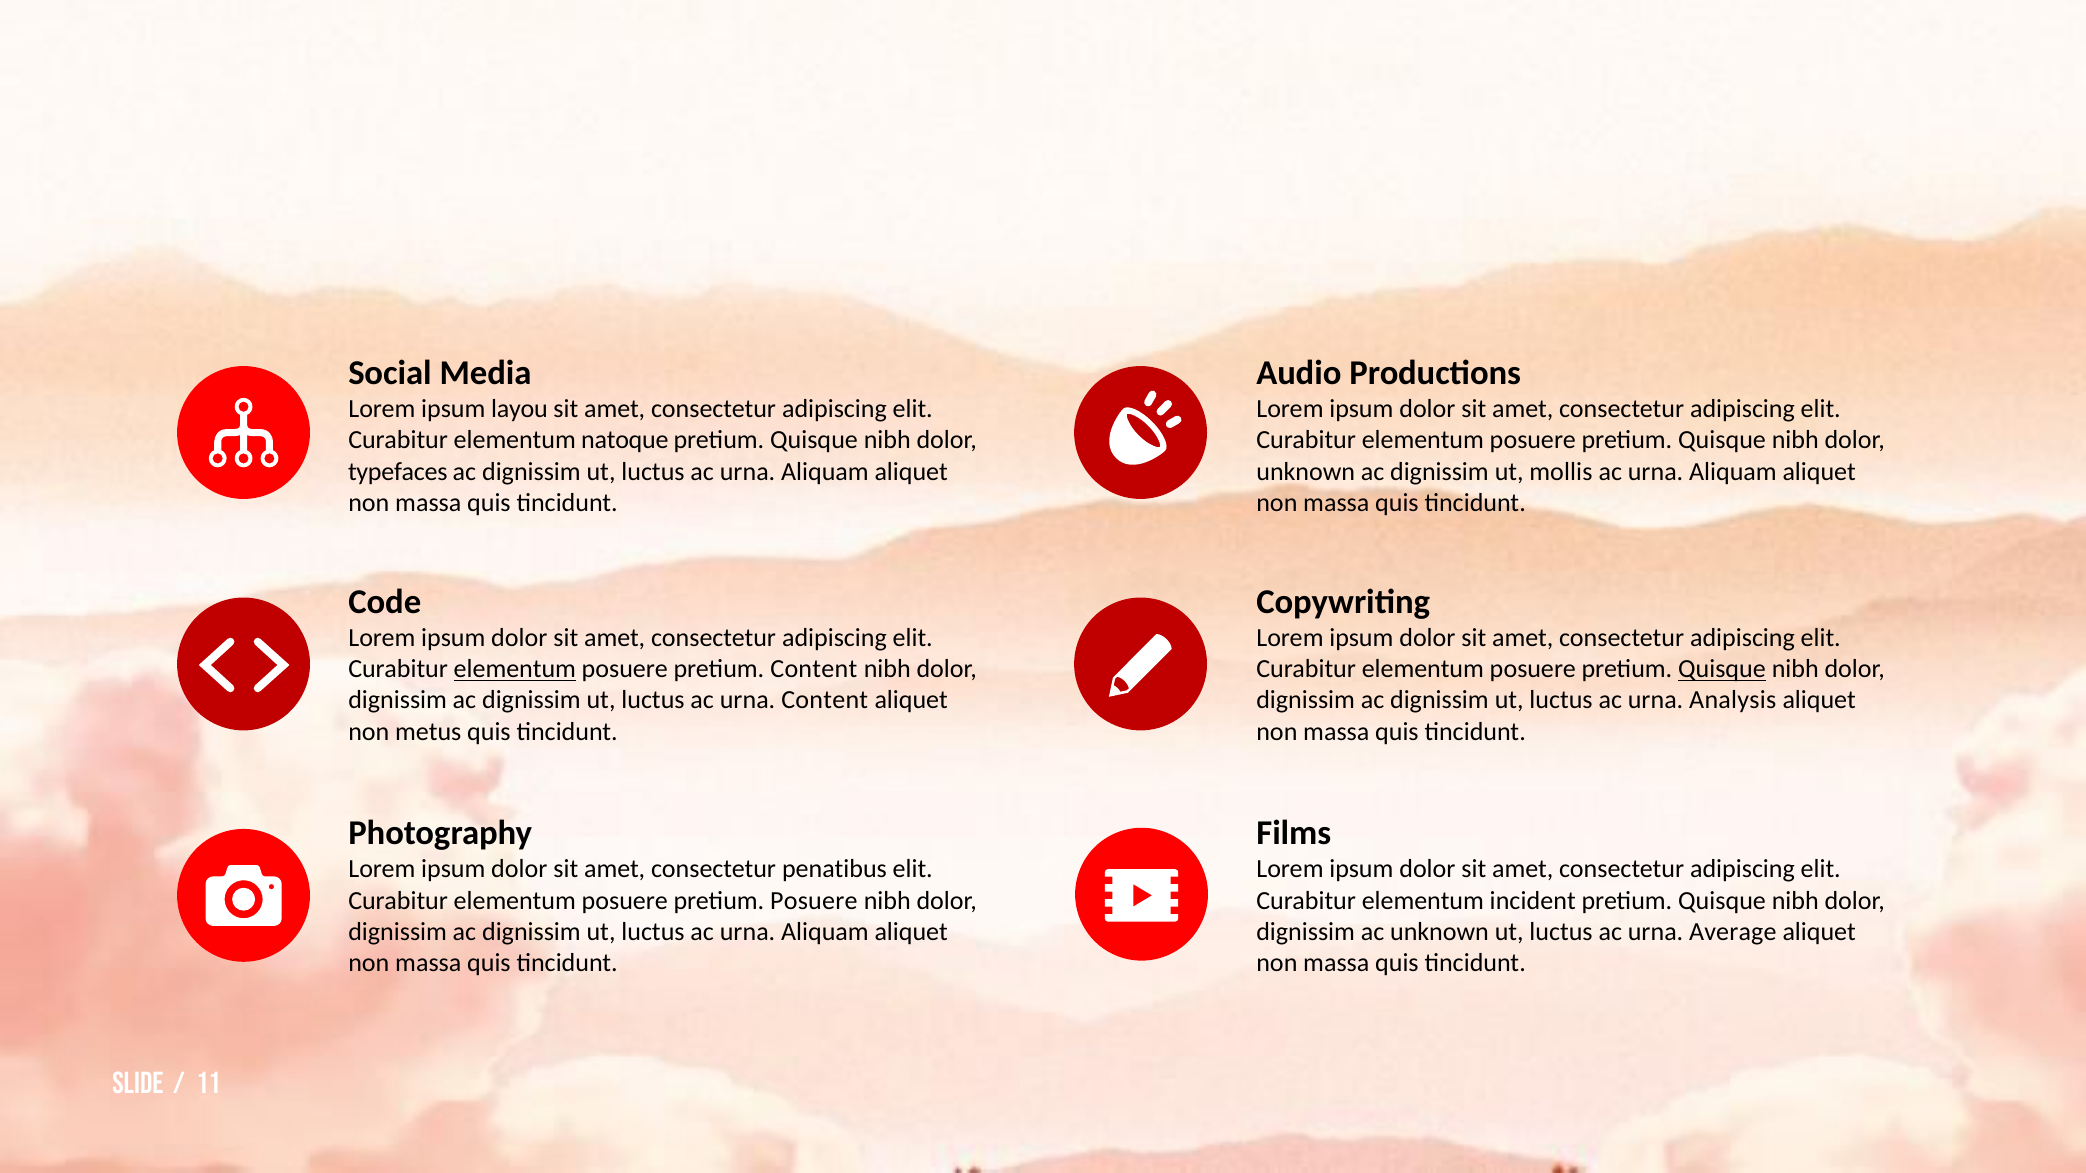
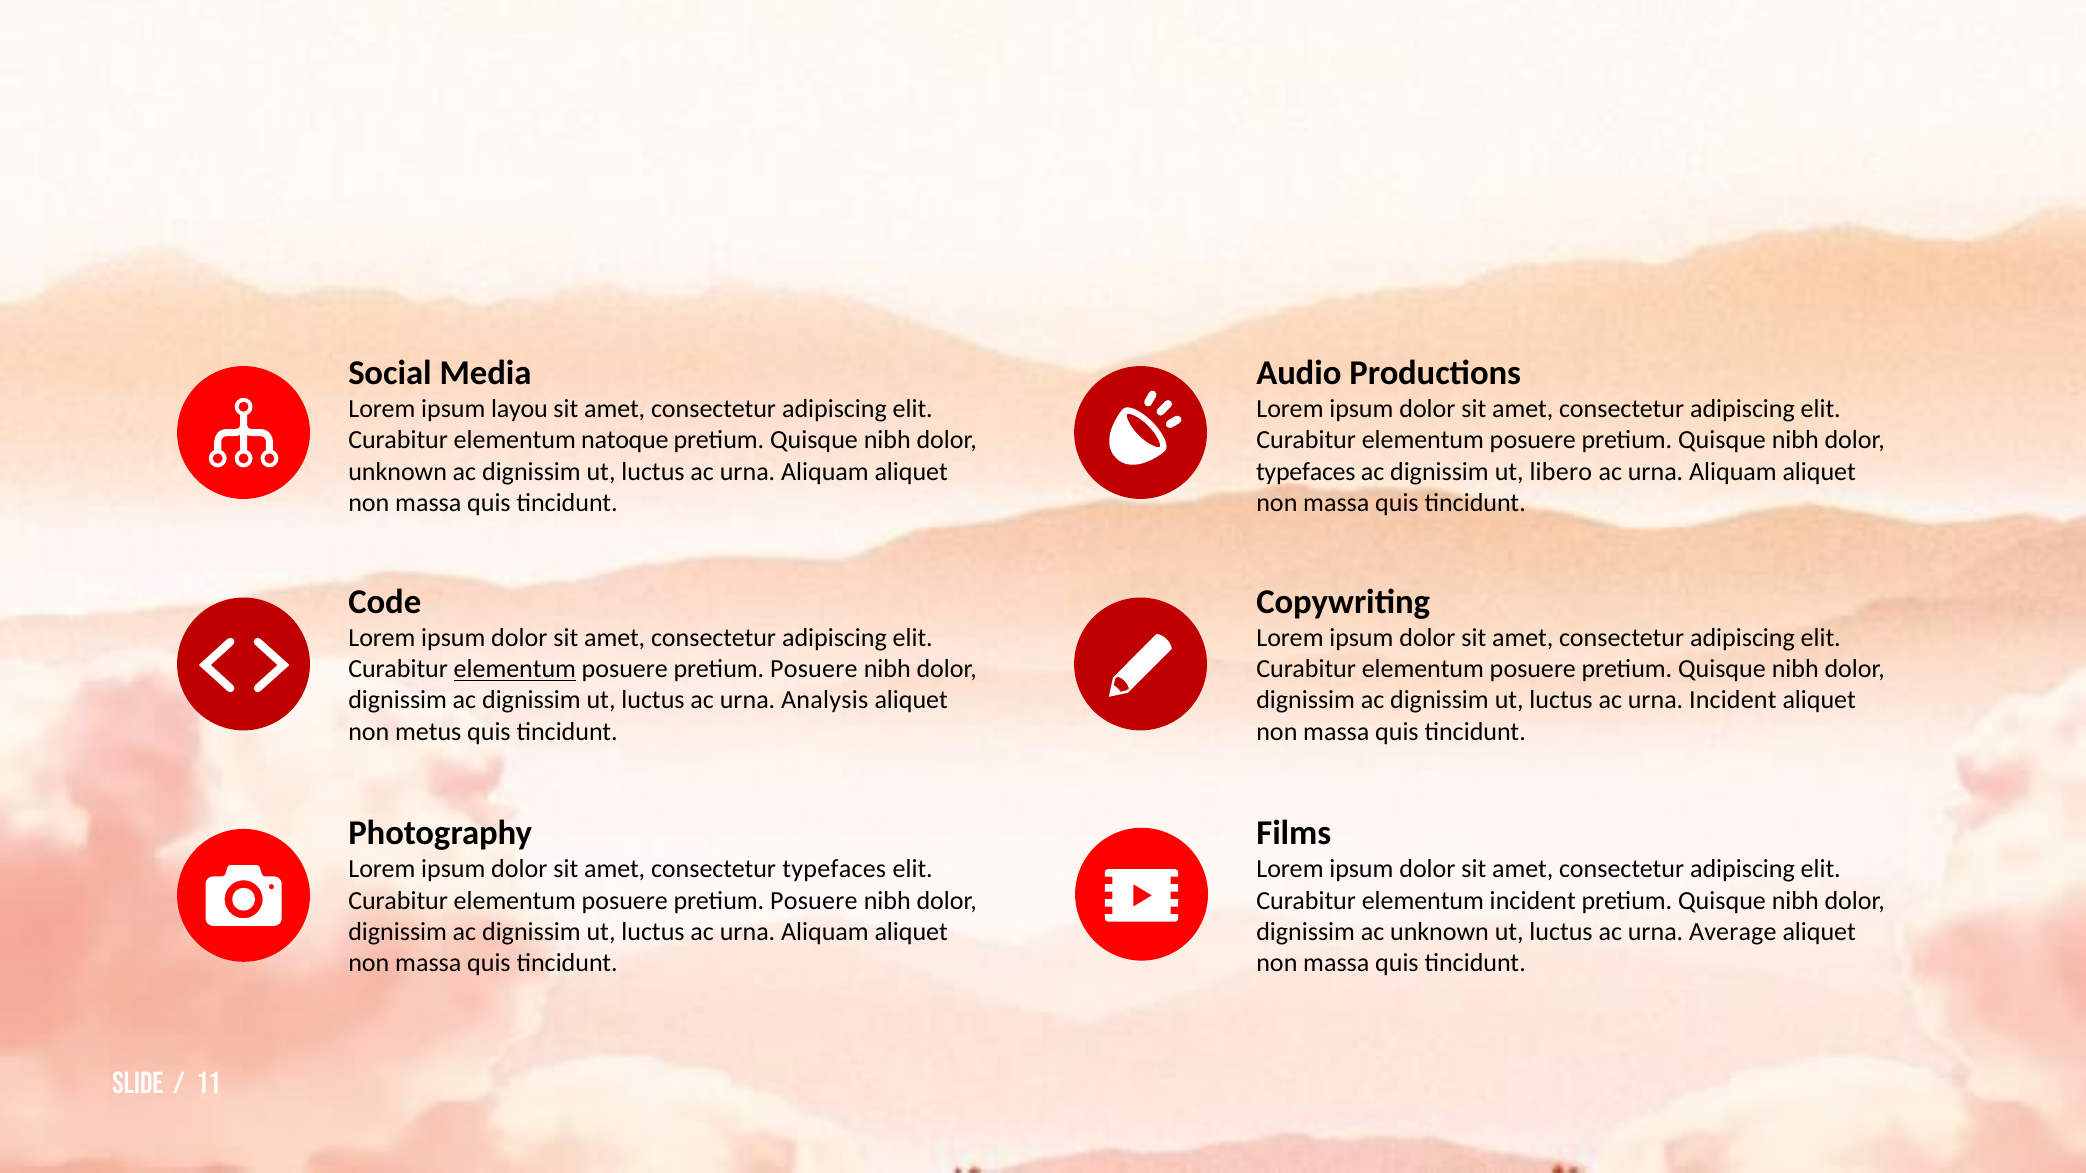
typefaces at (398, 472): typefaces -> unknown
unknown at (1306, 472): unknown -> typefaces
mollis: mollis -> libero
Content at (814, 669): Content -> Posuere
Quisque at (1722, 669) underline: present -> none
urna Content: Content -> Analysis
urna Analysis: Analysis -> Incident
consectetur penatibus: penatibus -> typefaces
